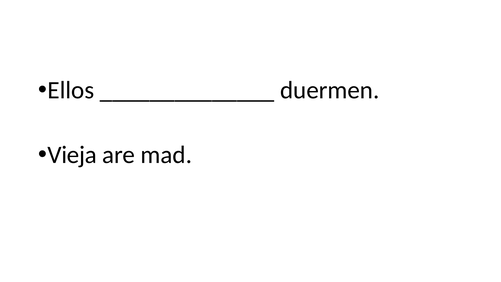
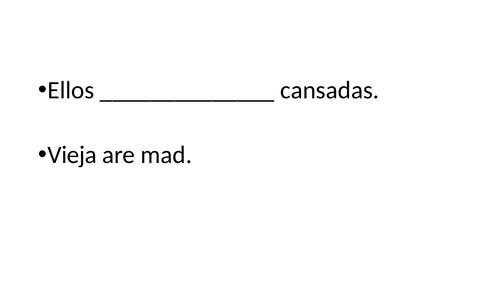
duermen: duermen -> cansadas
